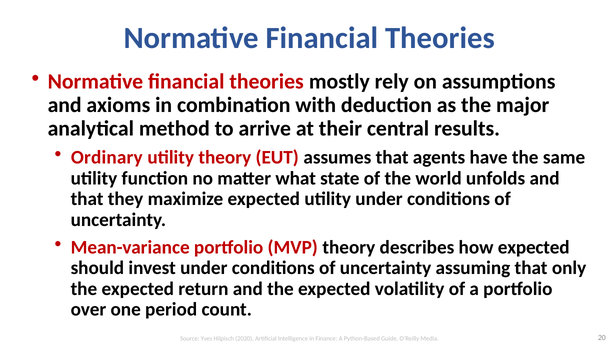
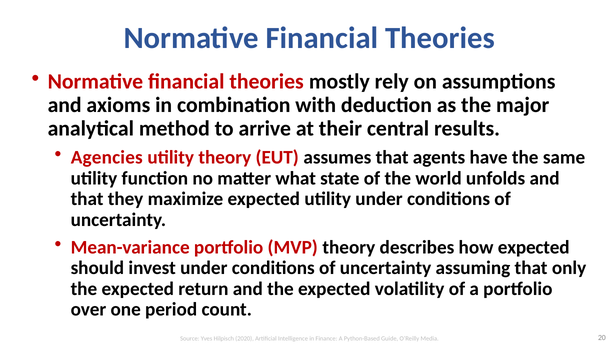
Ordinary: Ordinary -> Agencies
